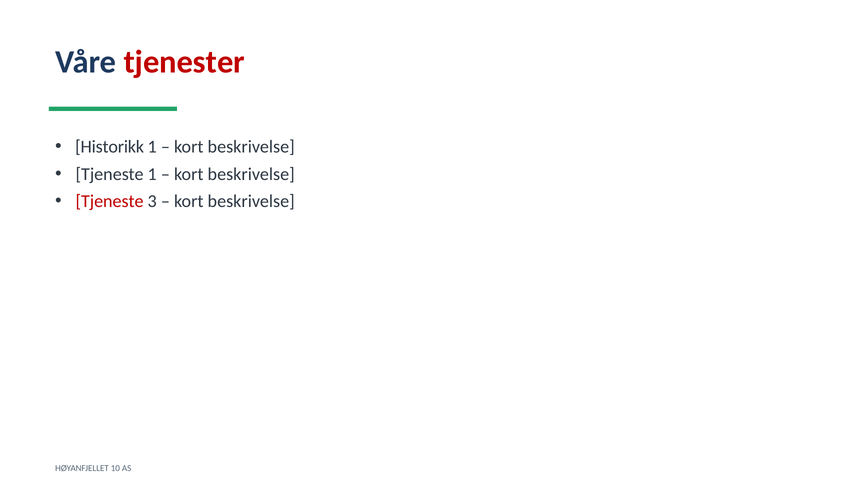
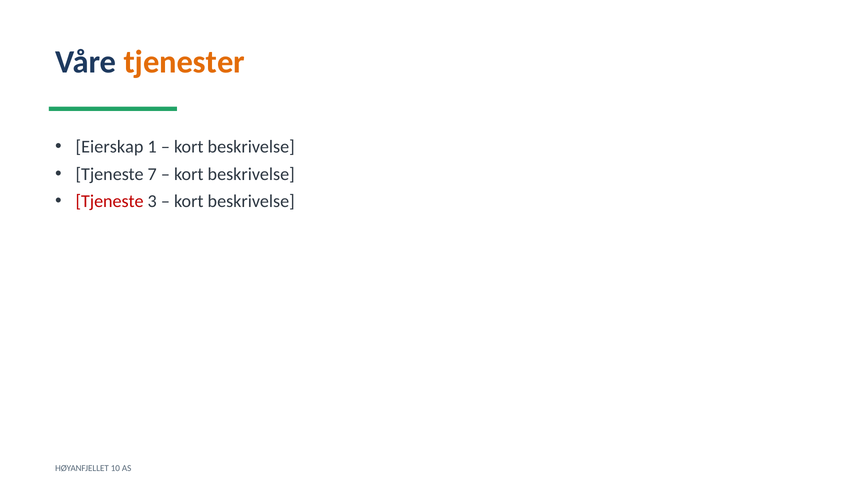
tjenester colour: red -> orange
Historikk: Historikk -> Eierskap
Tjeneste 1: 1 -> 7
